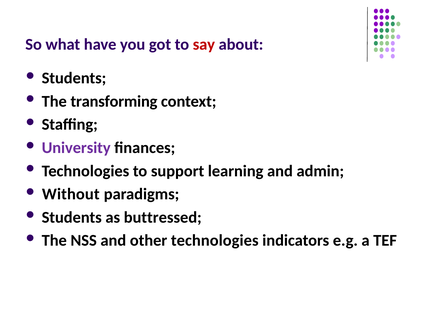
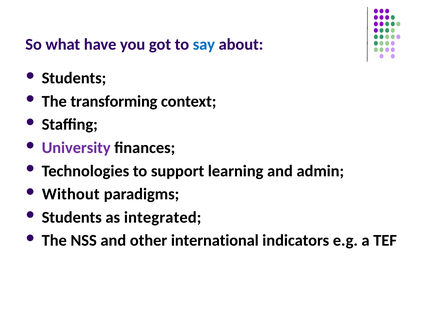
say colour: red -> blue
buttressed: buttressed -> integrated
other technologies: technologies -> international
